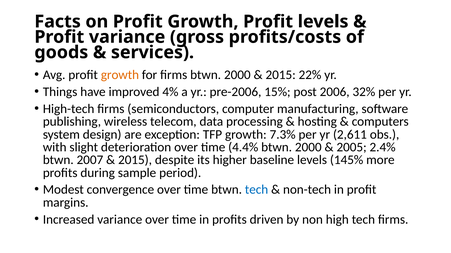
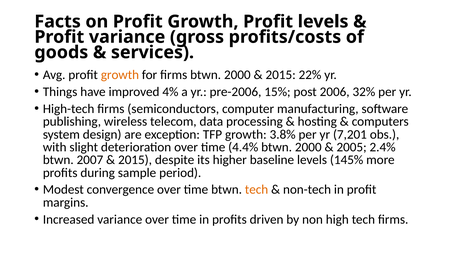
7.3%: 7.3% -> 3.8%
2,611: 2,611 -> 7,201
tech at (257, 190) colour: blue -> orange
